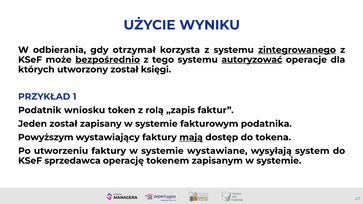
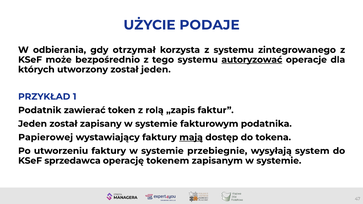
WYNIKU: WYNIKU -> PODAJE
zintegrowanego underline: present -> none
bezpośrednio underline: present -> none
został księgi: księgi -> jeden
wniosku: wniosku -> zawierać
Powyższym: Powyższym -> Papierowej
wystawiane: wystawiane -> przebiegnie
